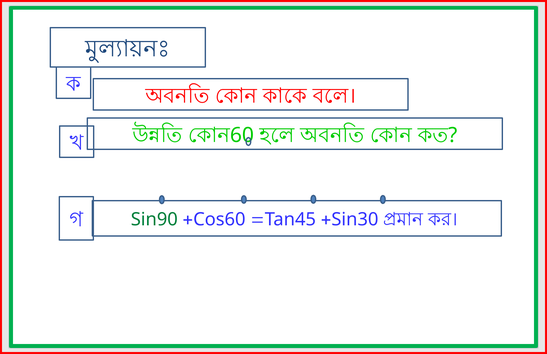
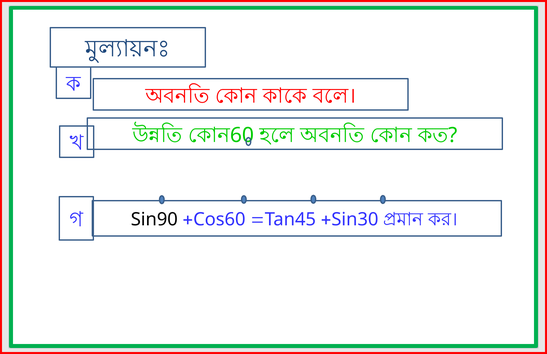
Sin90 colour: green -> black
